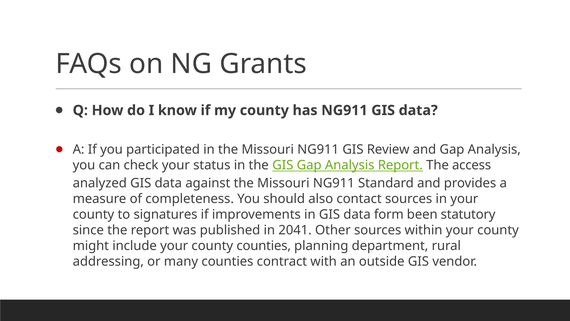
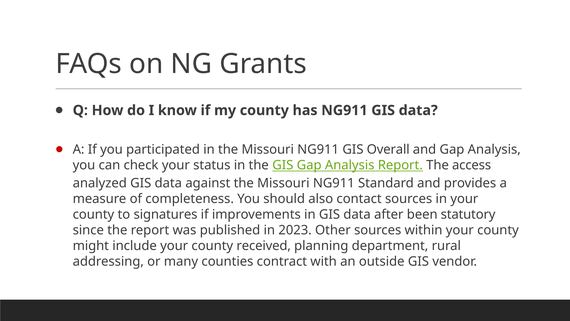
Review: Review -> Overall
form: form -> after
2041: 2041 -> 2023
county counties: counties -> received
